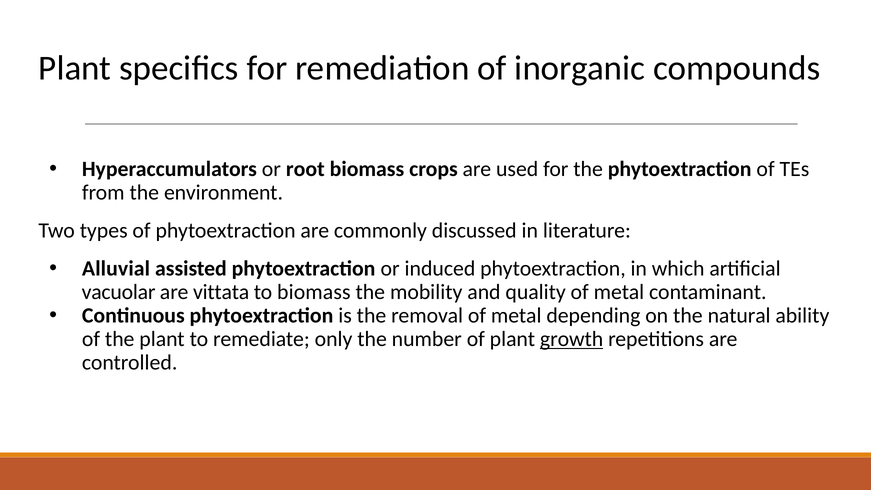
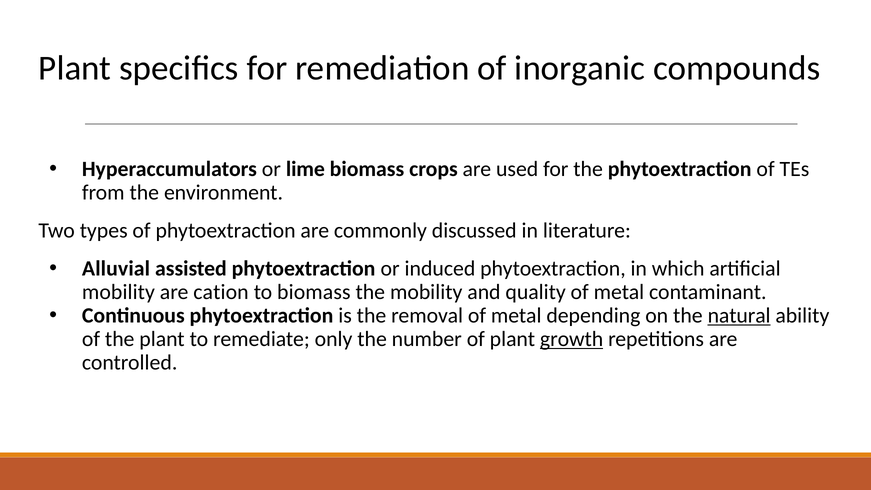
root: root -> lime
vacuolar at (119, 292): vacuolar -> mobility
vittata: vittata -> cation
natural underline: none -> present
